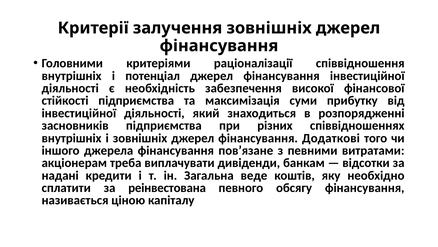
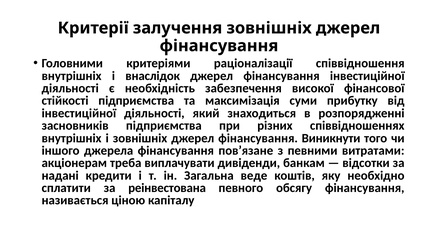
потенціал: потенціал -> внаслідок
Додаткові: Додаткові -> Виникнути
